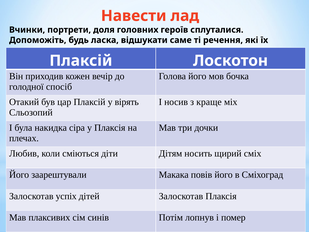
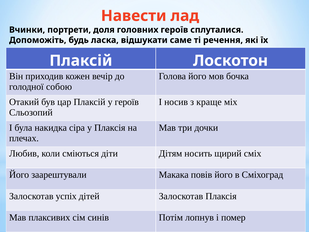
спосіб: спосіб -> собою
у вірять: вірять -> героїв
